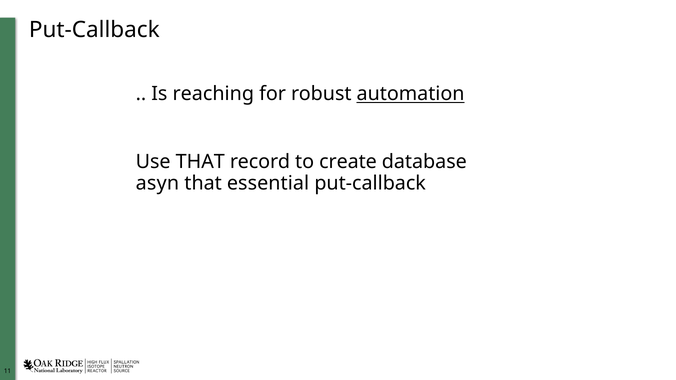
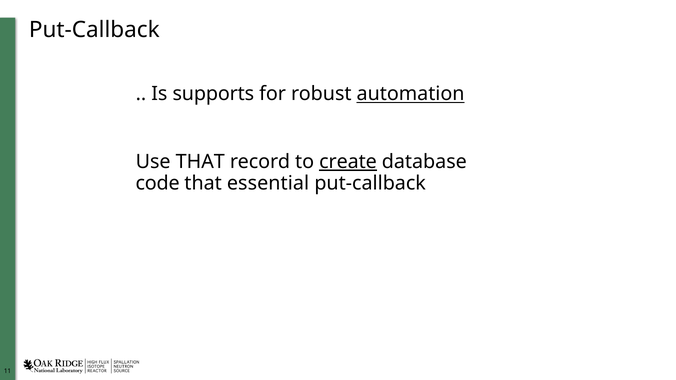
reaching: reaching -> supports
create underline: none -> present
asyn: asyn -> code
